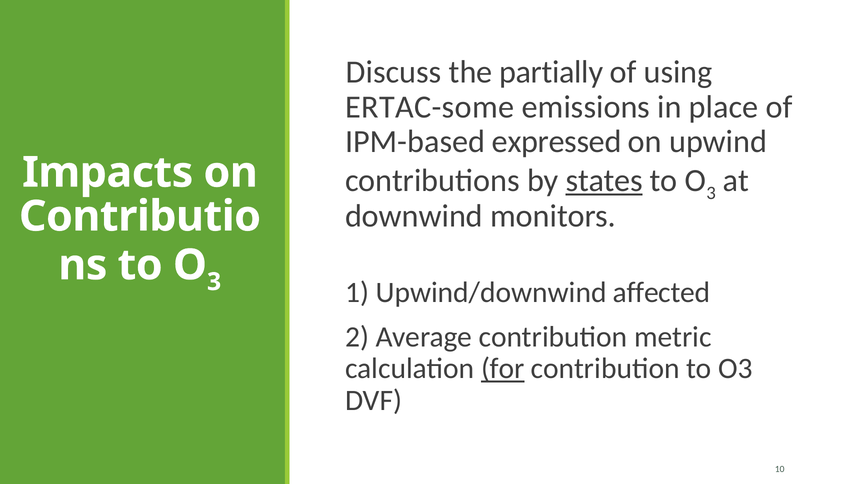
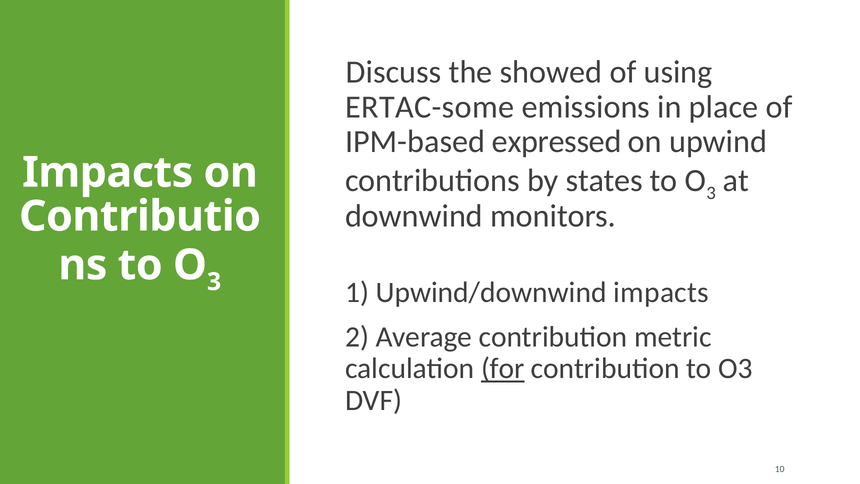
partially: partially -> showed
states underline: present -> none
Upwind/downwind affected: affected -> impacts
